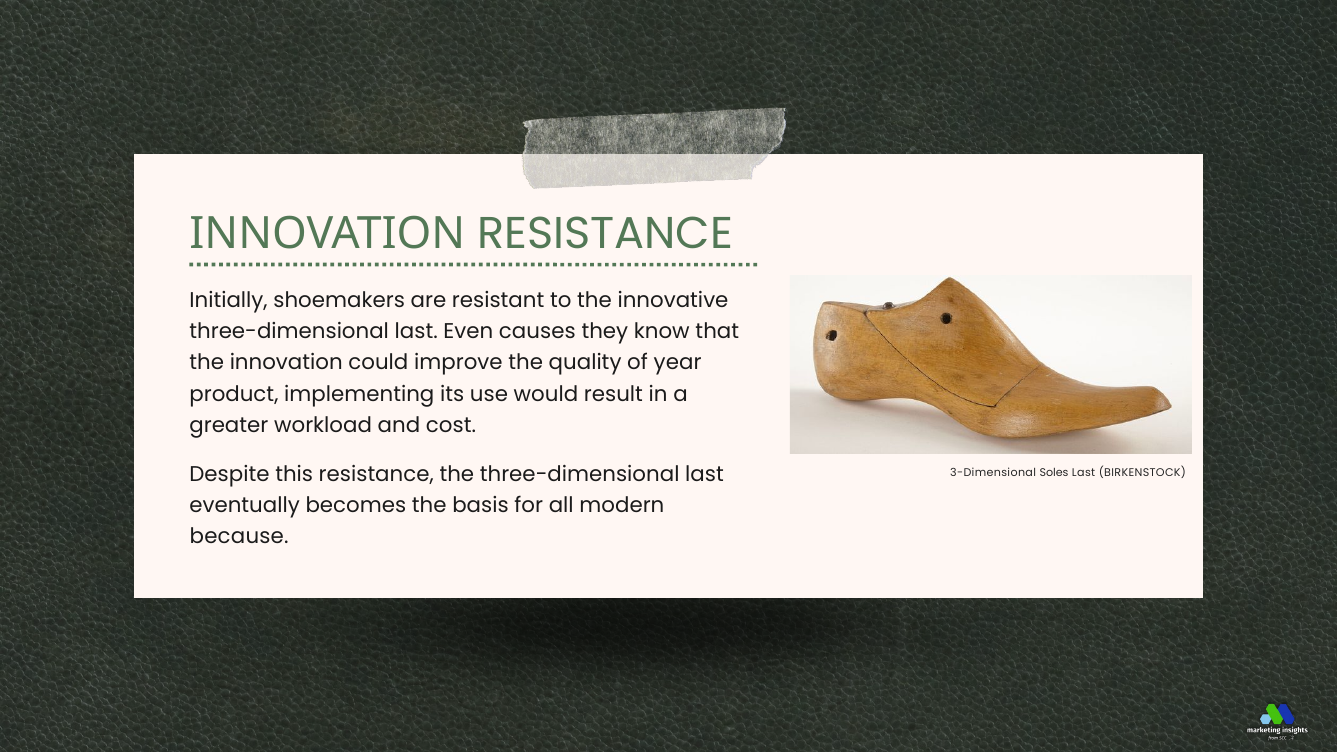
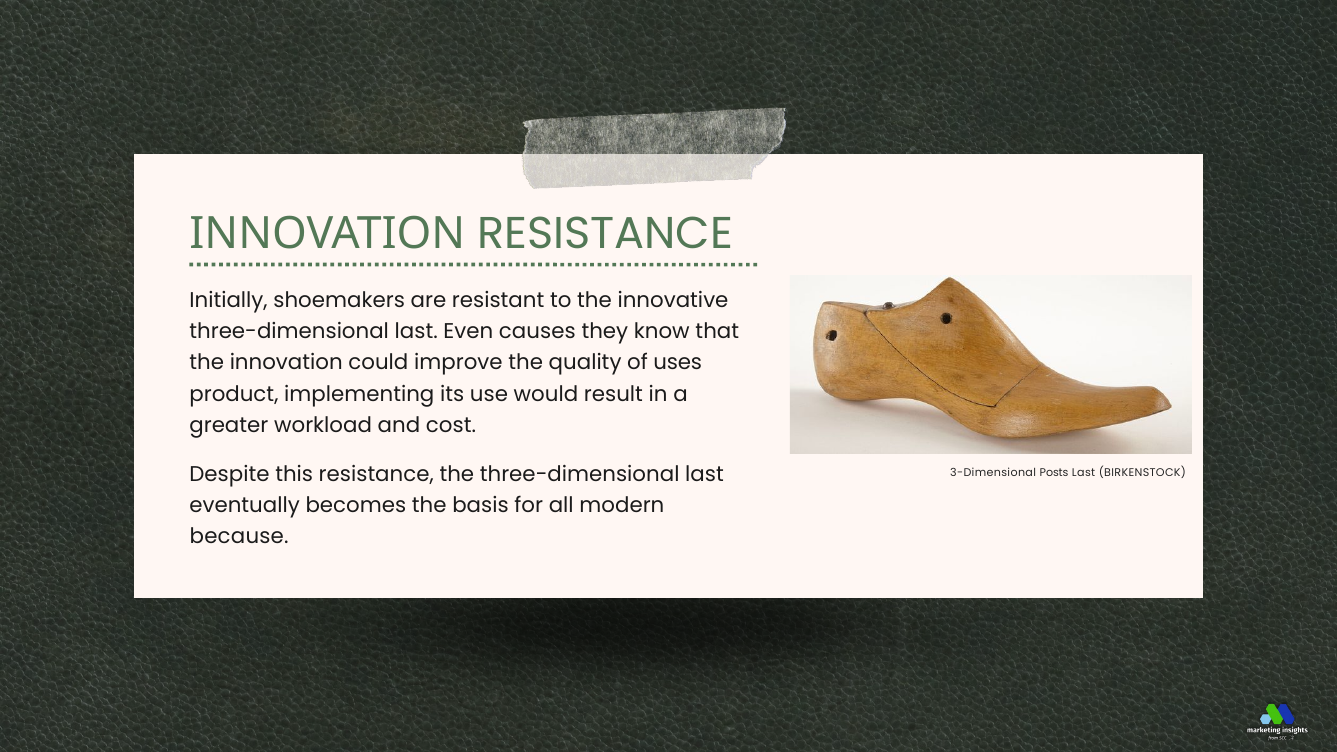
year: year -> uses
Soles: Soles -> Posts
